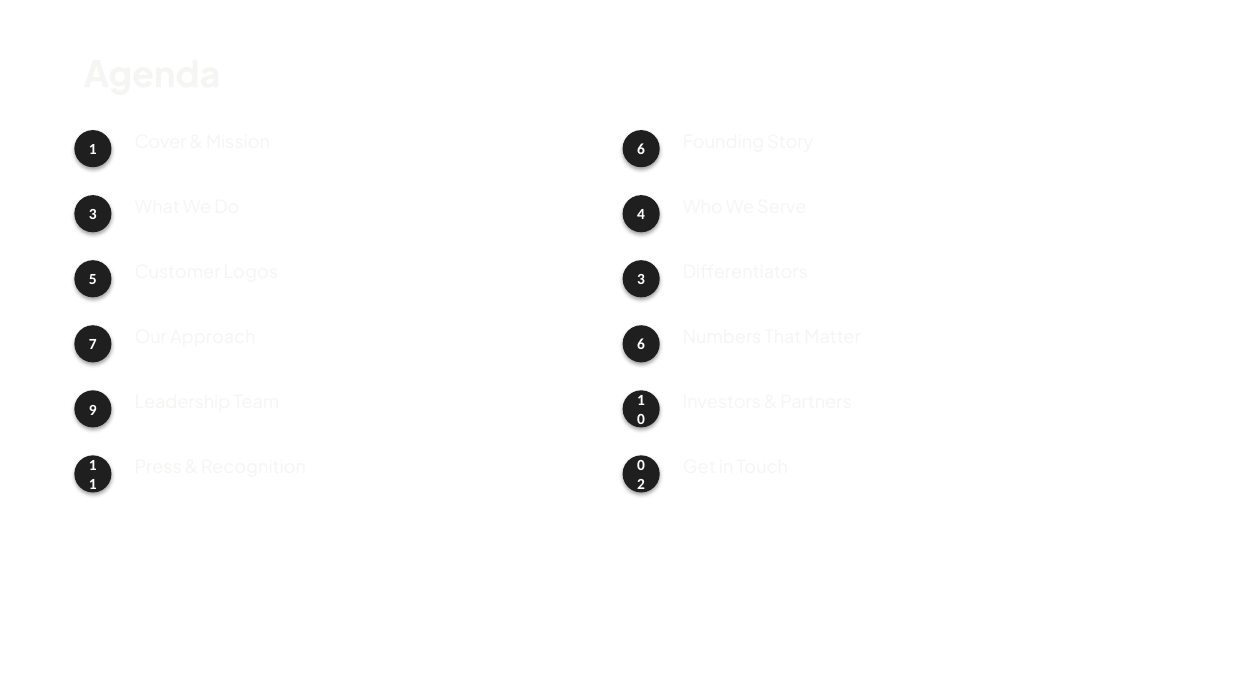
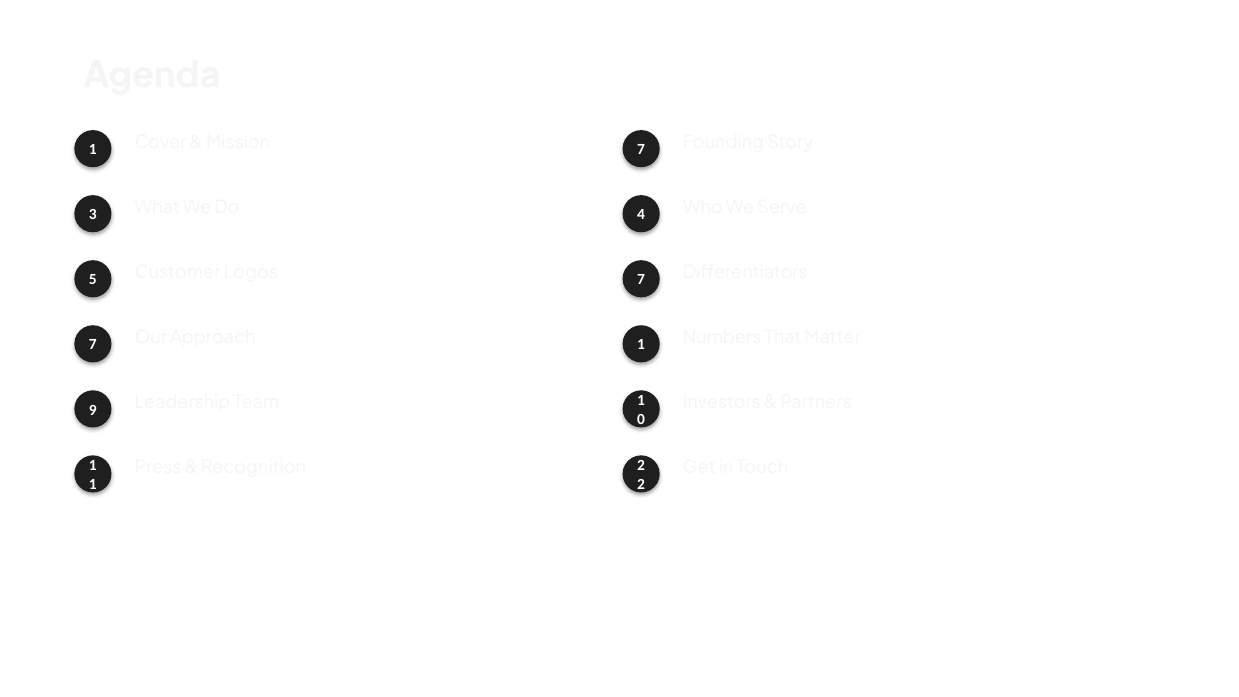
Mission 6: 6 -> 7
Logos 3: 3 -> 7
Approach 6: 6 -> 1
Recognition 0: 0 -> 2
